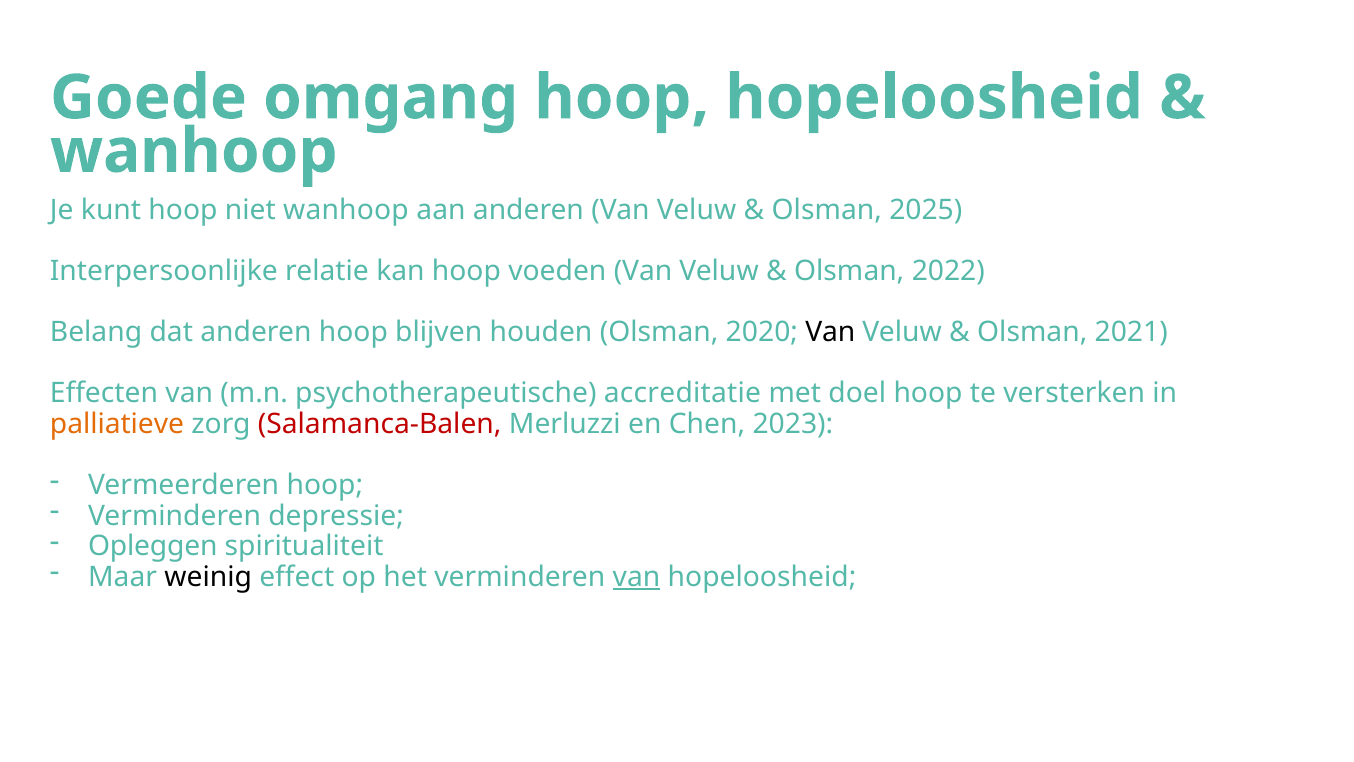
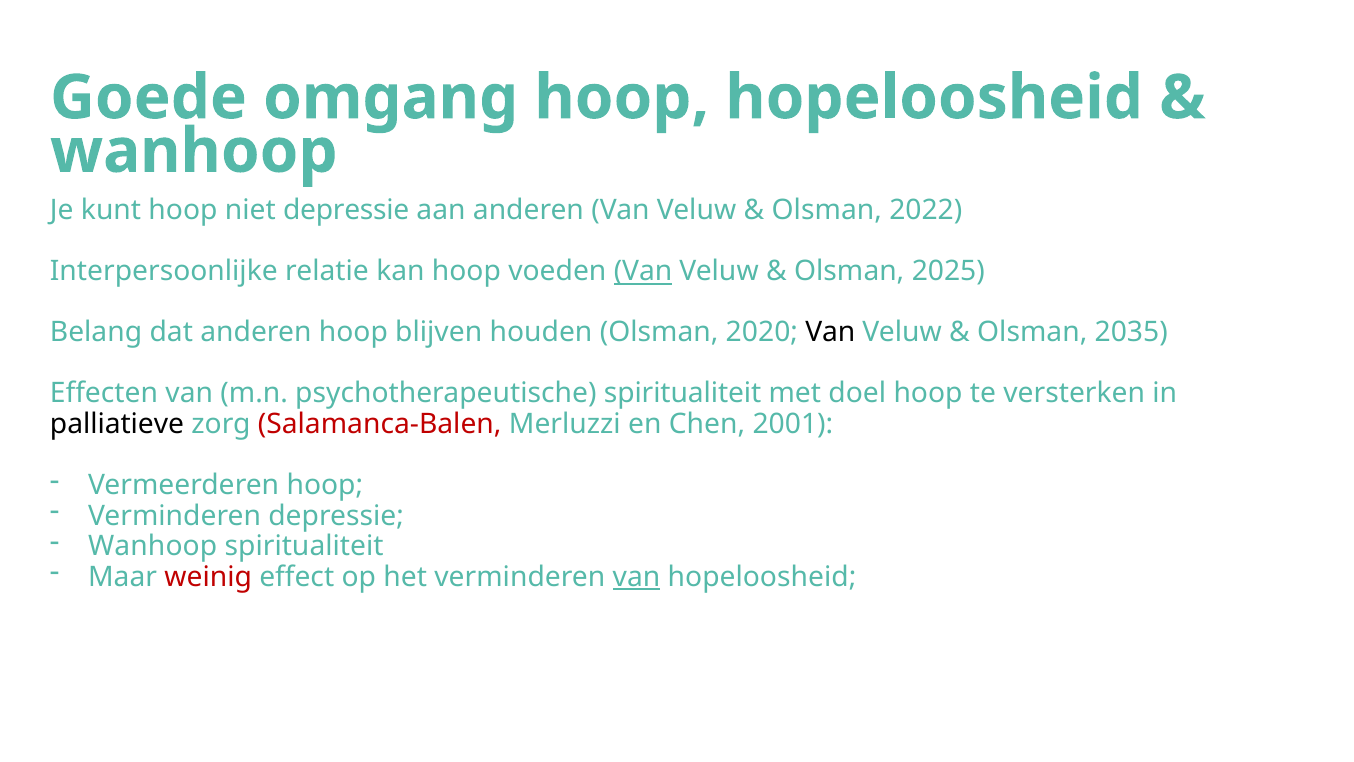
niet wanhoop: wanhoop -> depressie
2025: 2025 -> 2022
Van at (643, 271) underline: none -> present
2022: 2022 -> 2025
2021: 2021 -> 2035
psychotherapeutische accreditatie: accreditatie -> spiritualiteit
palliatieve colour: orange -> black
2023: 2023 -> 2001
Opleggen at (153, 546): Opleggen -> Wanhoop
weinig colour: black -> red
